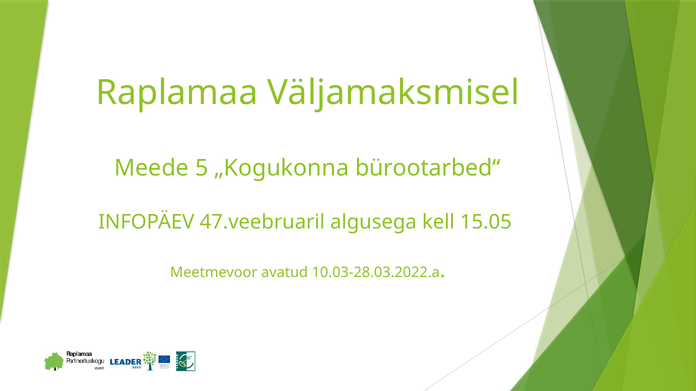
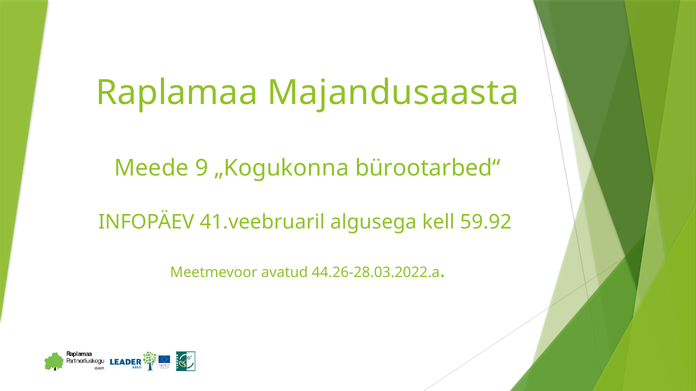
Väljamaksmisel: Väljamaksmisel -> Majandusaasta
5: 5 -> 9
47.veebruaril: 47.veebruaril -> 41.veebruaril
15.05: 15.05 -> 59.92
10.03-28.03.2022.a: 10.03-28.03.2022.a -> 44.26-28.03.2022.a
